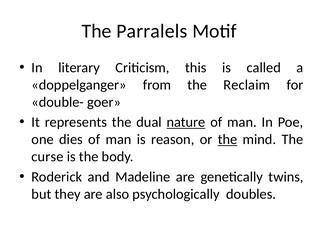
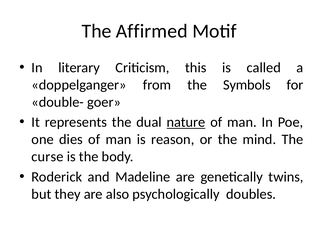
Parralels: Parralels -> Affirmed
Reclaim: Reclaim -> Symbols
the at (228, 140) underline: present -> none
